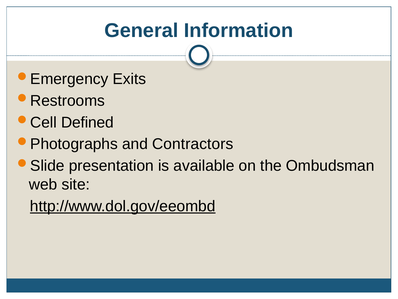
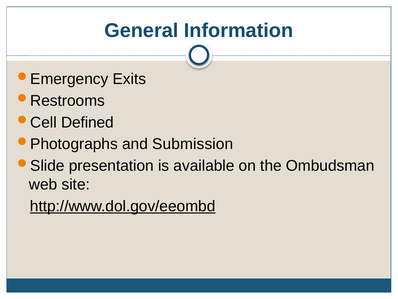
Contractors: Contractors -> Submission
